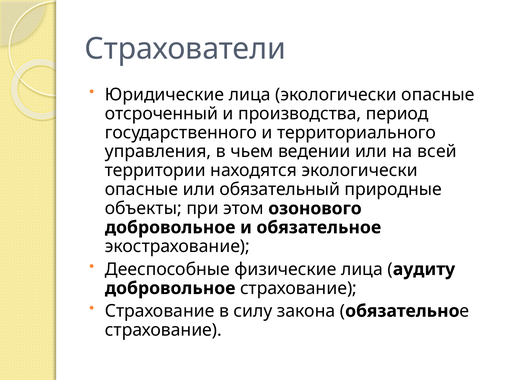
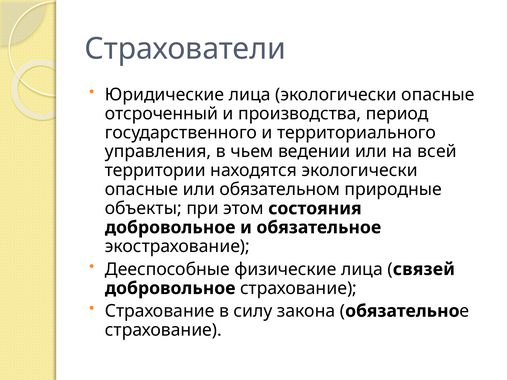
обязательный: обязательный -> обязательном
озонового: озонового -> состояния
аудиту: аудиту -> связей
